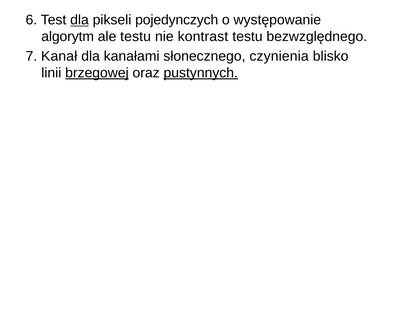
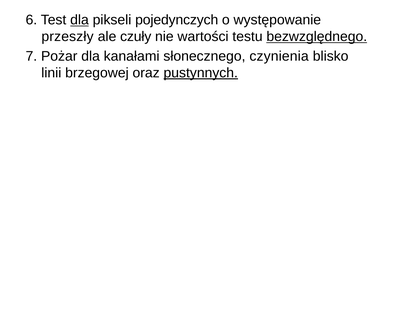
algorytm: algorytm -> przeszły
ale testu: testu -> czuły
kontrast: kontrast -> wartości
bezwzględnego underline: none -> present
Kanał: Kanał -> Pożar
brzegowej underline: present -> none
